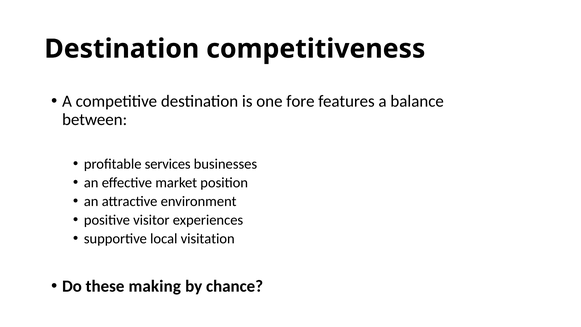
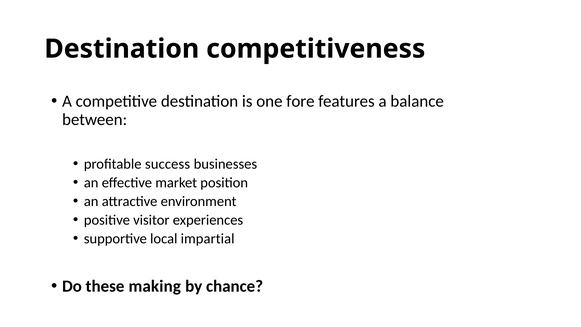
services: services -> success
visitation: visitation -> impartial
